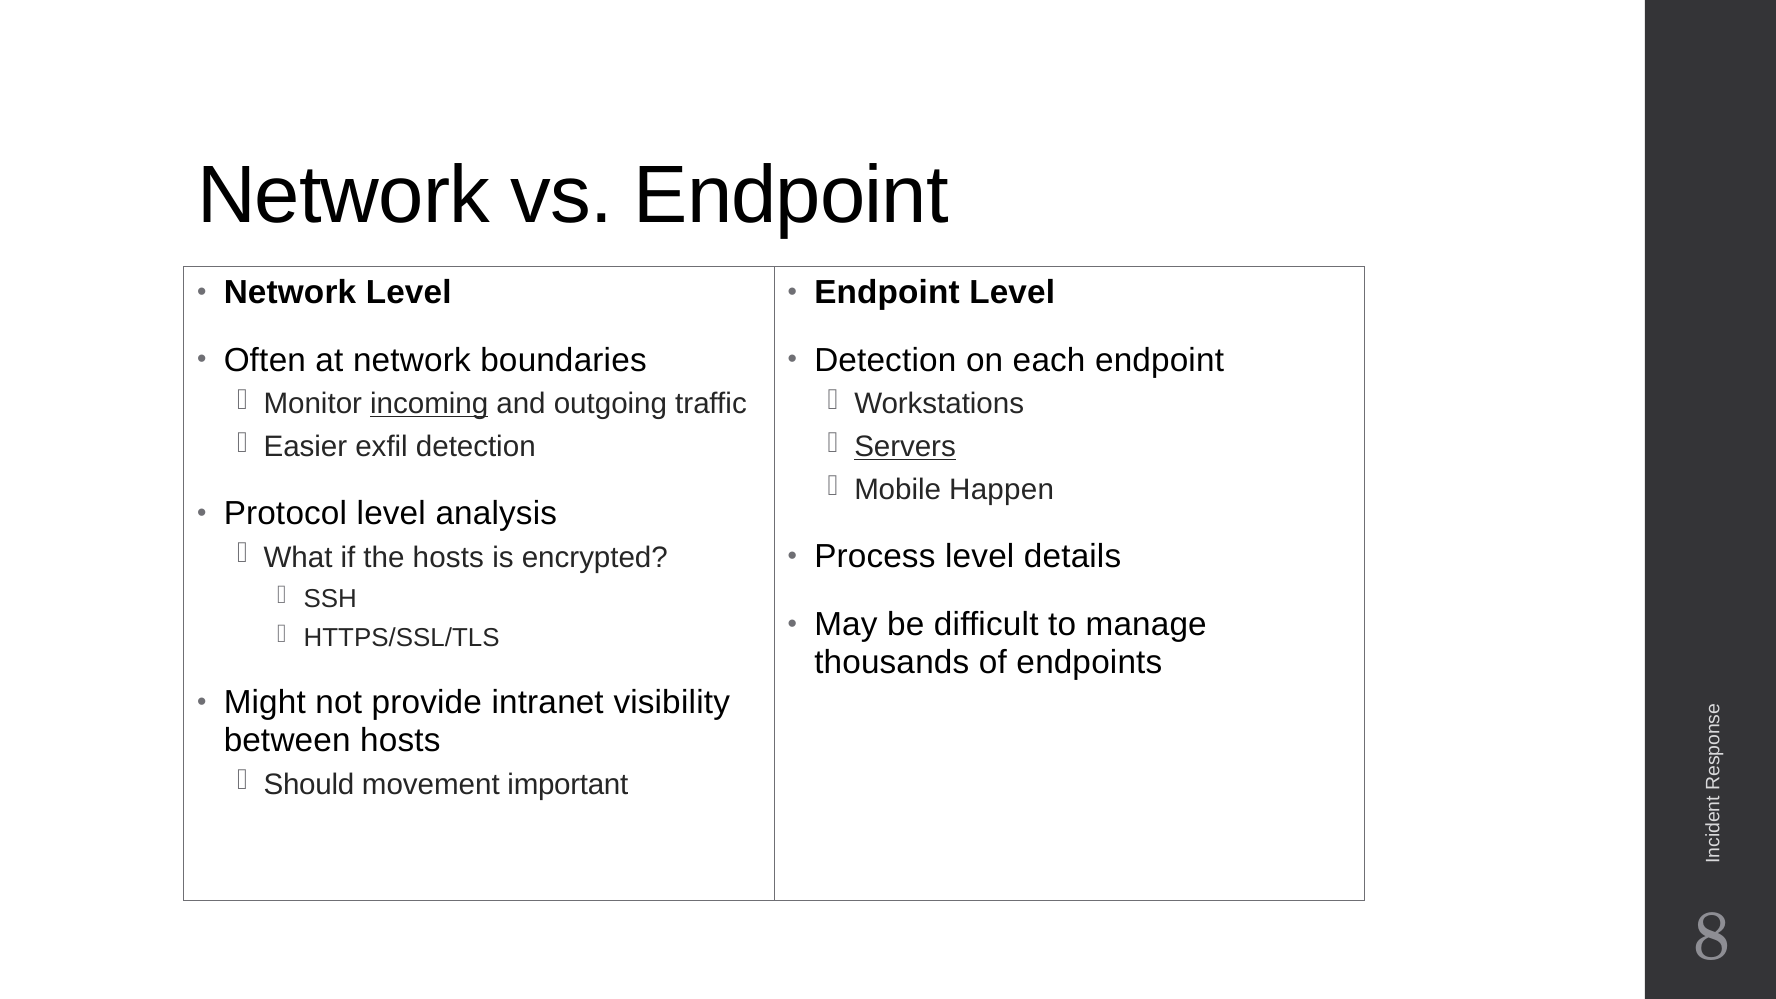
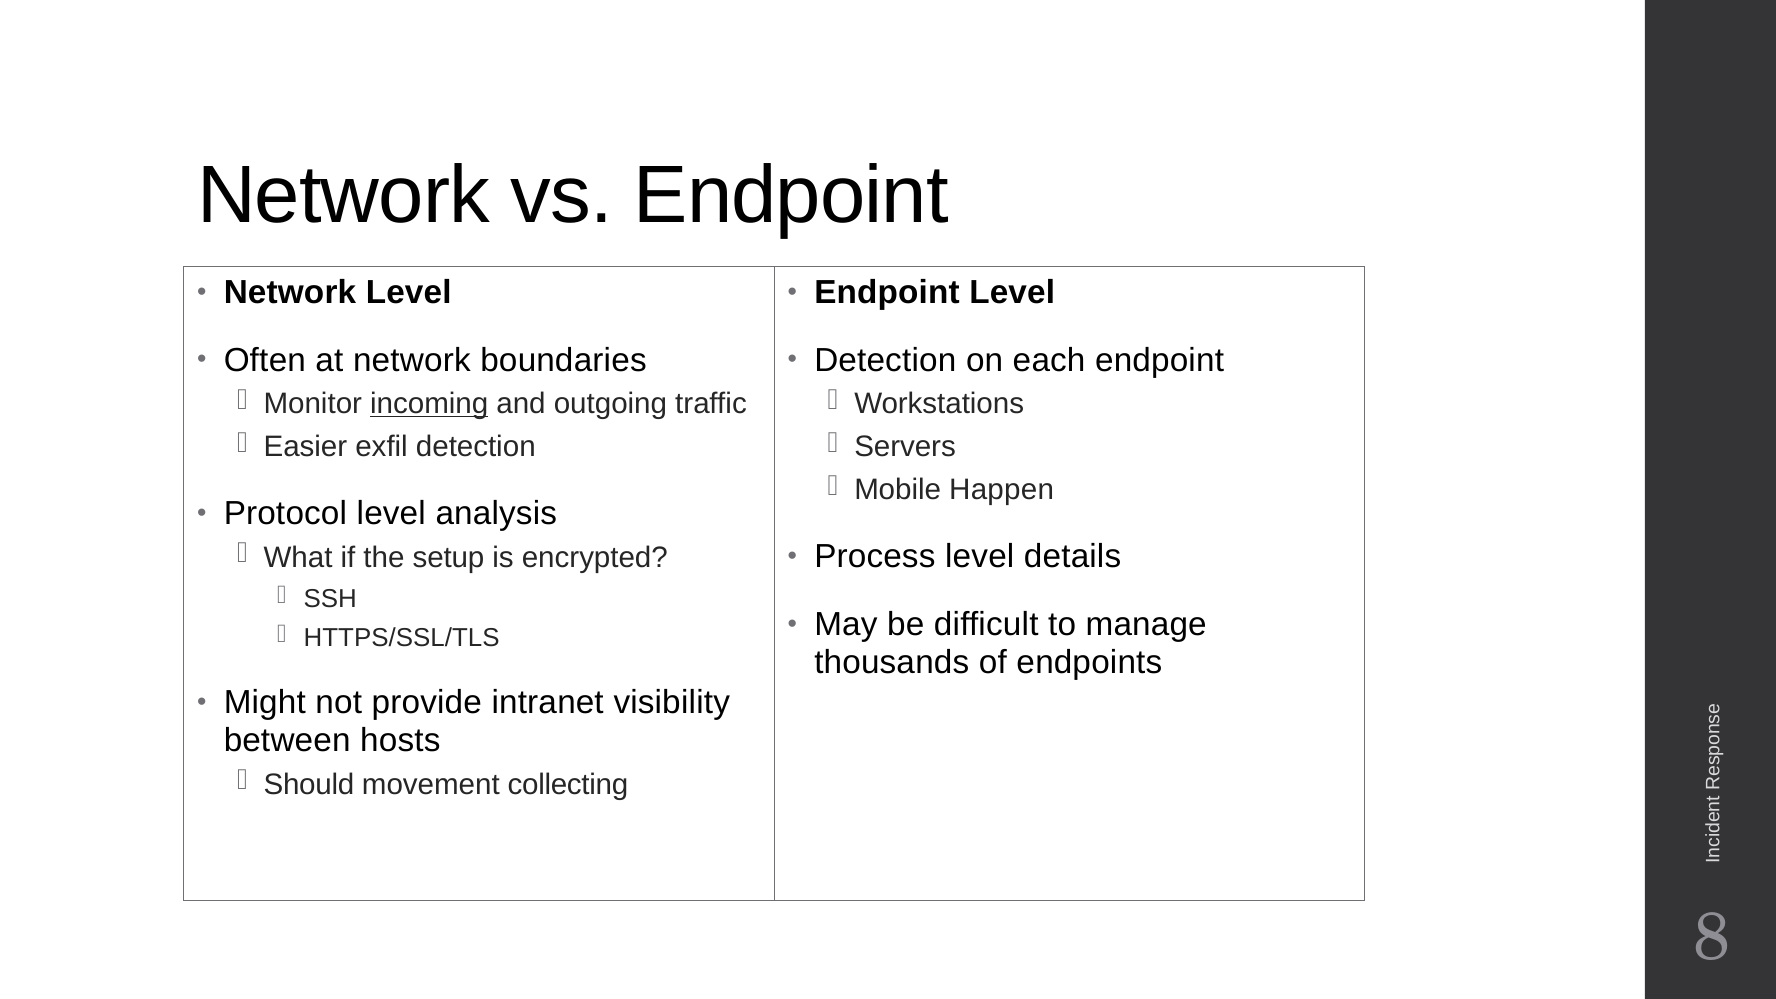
Servers underline: present -> none
the hosts: hosts -> setup
important: important -> collecting
